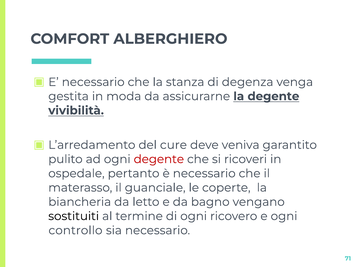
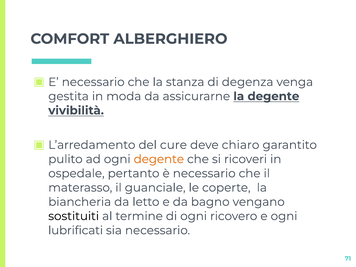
veniva: veniva -> chiaro
degente at (159, 159) colour: red -> orange
controllo: controllo -> lubrificati
